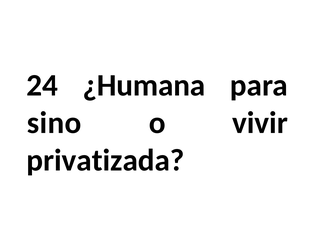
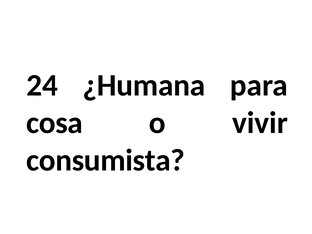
sino: sino -> cosa
privatizada: privatizada -> consumista
